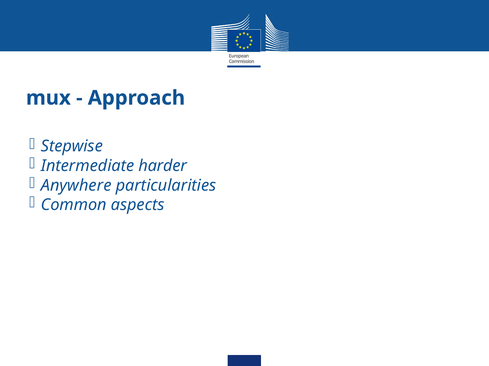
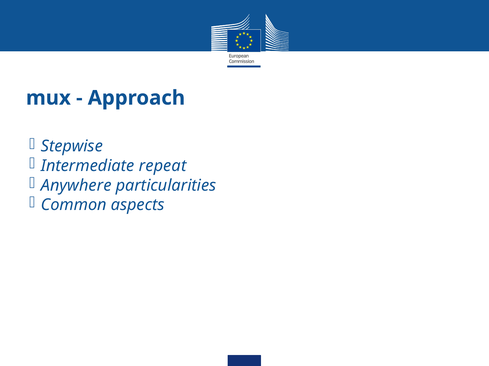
harder: harder -> repeat
